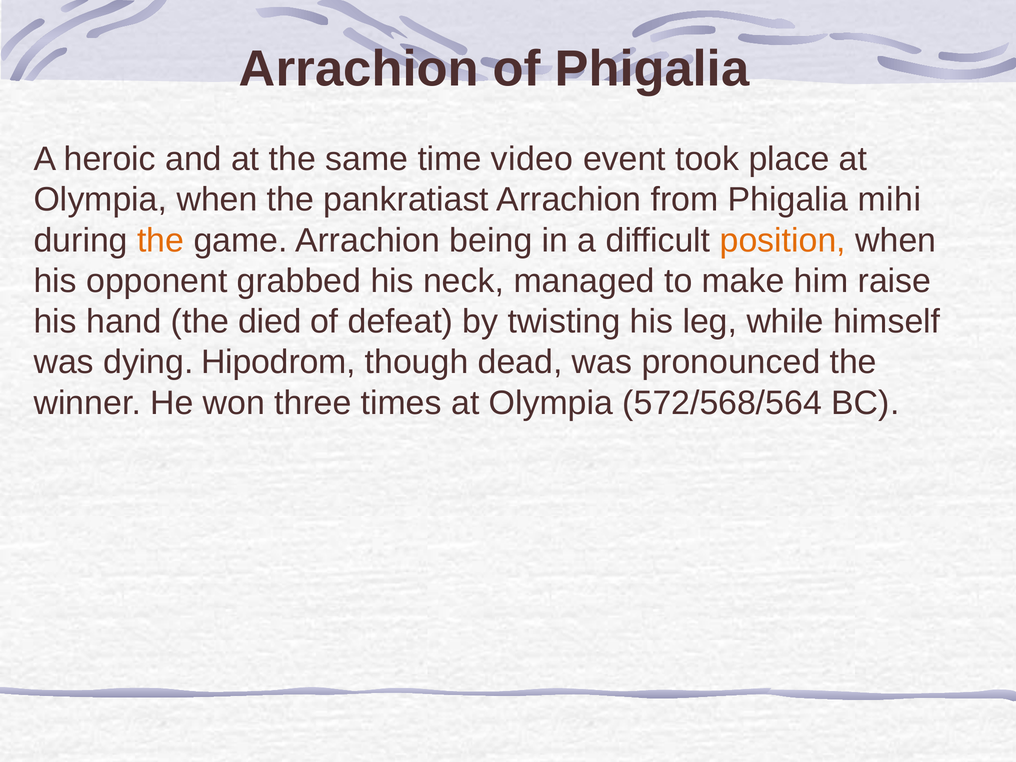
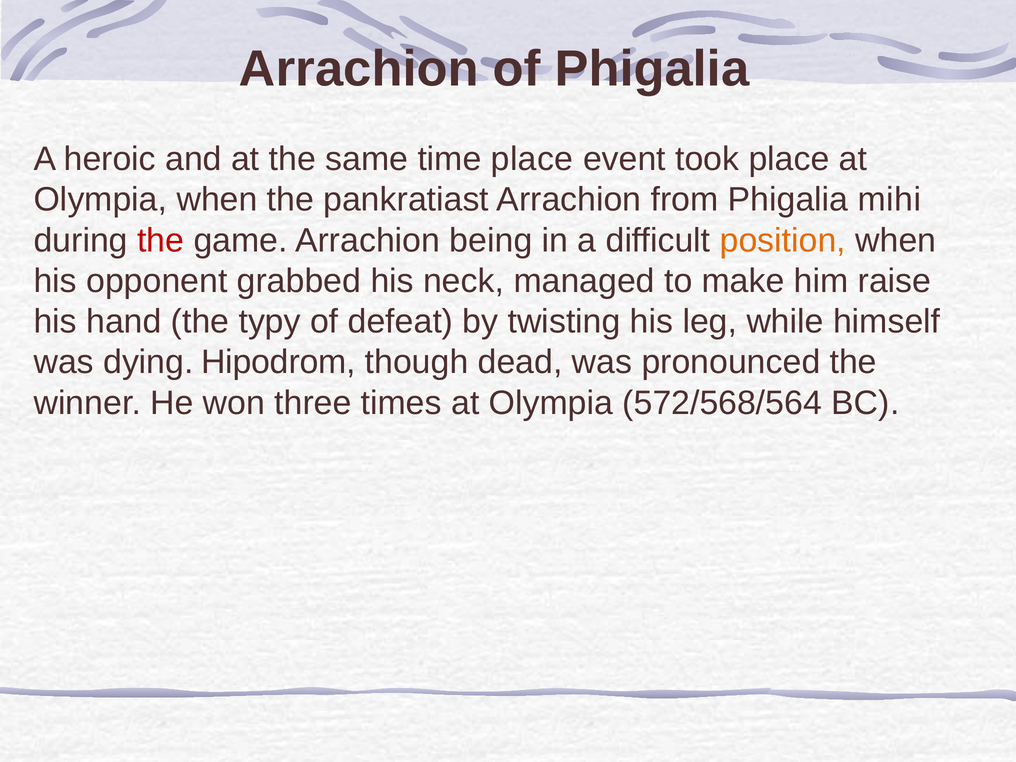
time video: video -> place
the at (161, 240) colour: orange -> red
died: died -> typy
